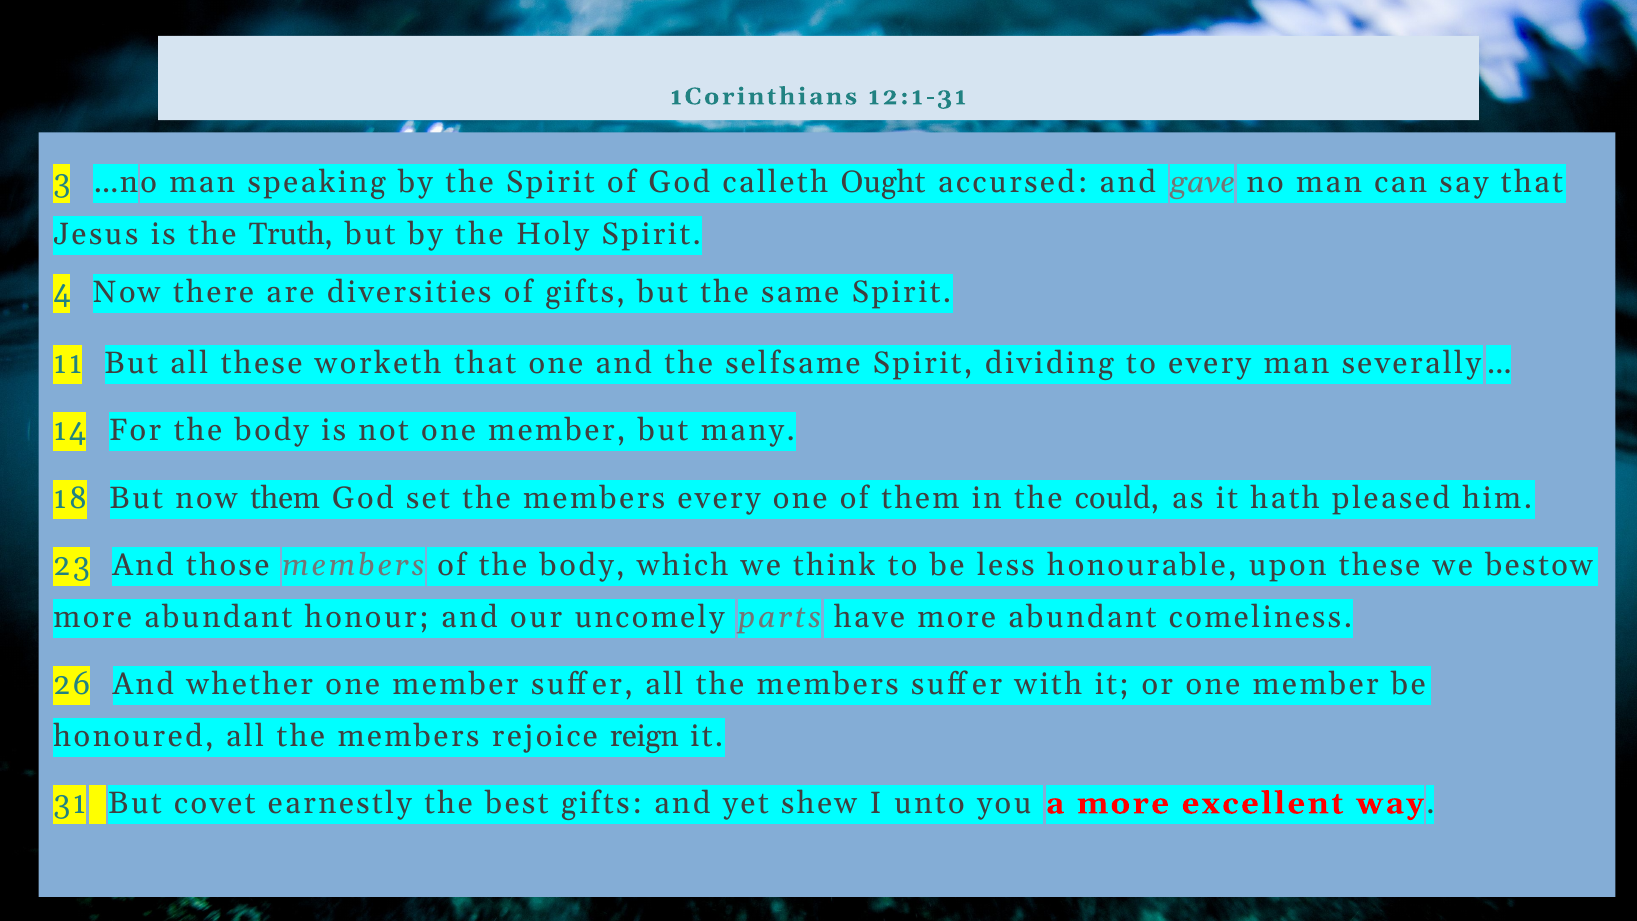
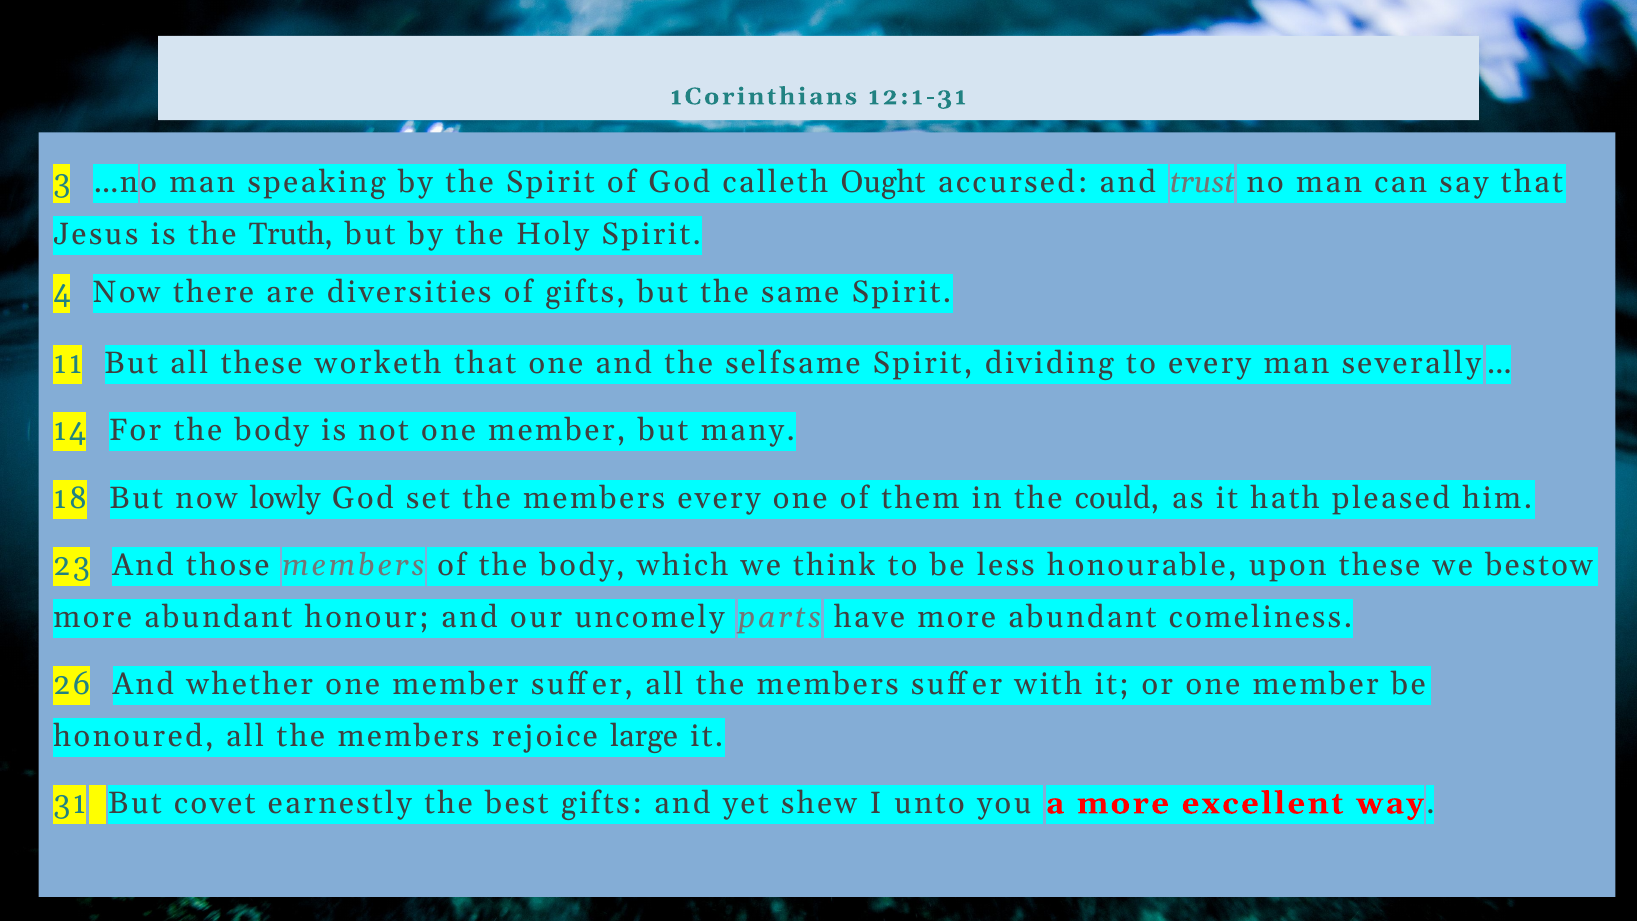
gave: gave -> trust
now them: them -> lowly
reign: reign -> large
